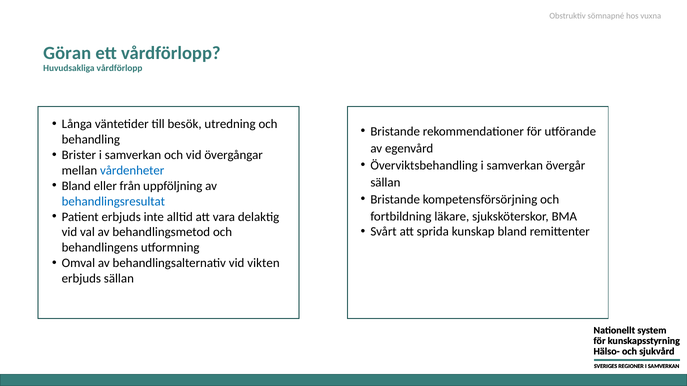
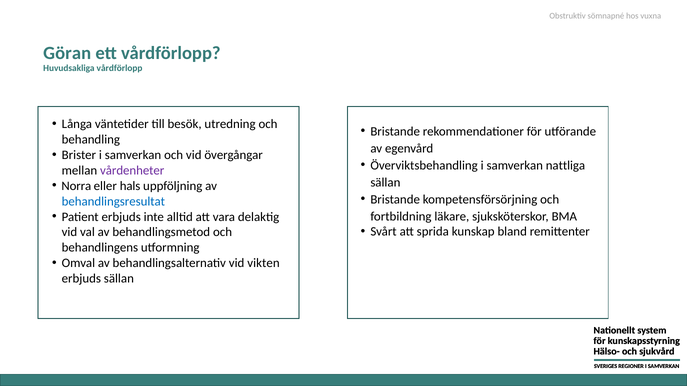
övergår: övergår -> nattliga
vårdenheter colour: blue -> purple
Bland at (76, 186): Bland -> Norra
från: från -> hals
